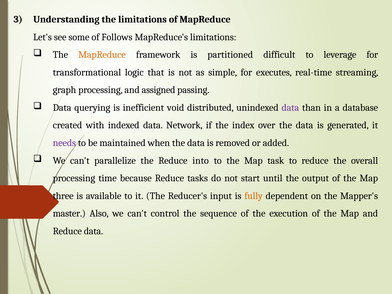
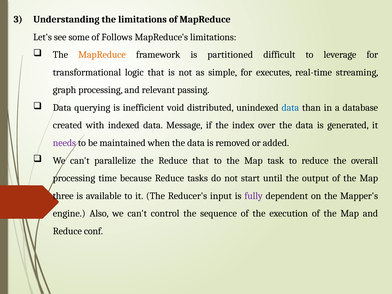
assigned: assigned -> relevant
data at (290, 108) colour: purple -> blue
Network: Network -> Message
Reduce into: into -> that
fully colour: orange -> purple
master: master -> engine
Reduce data: data -> conf
